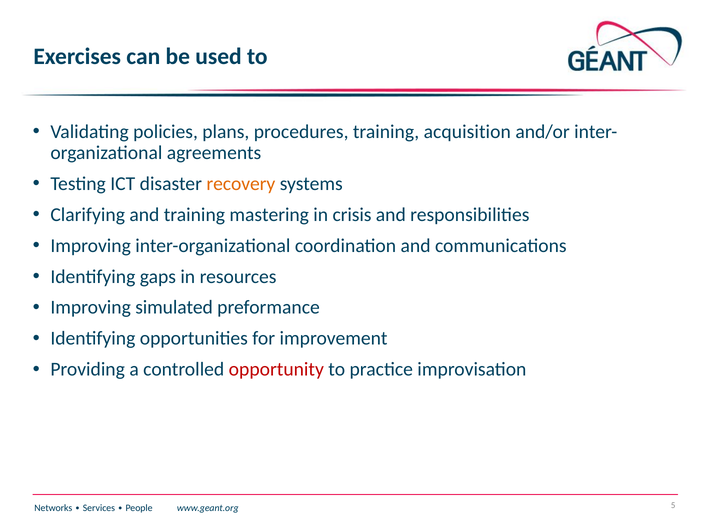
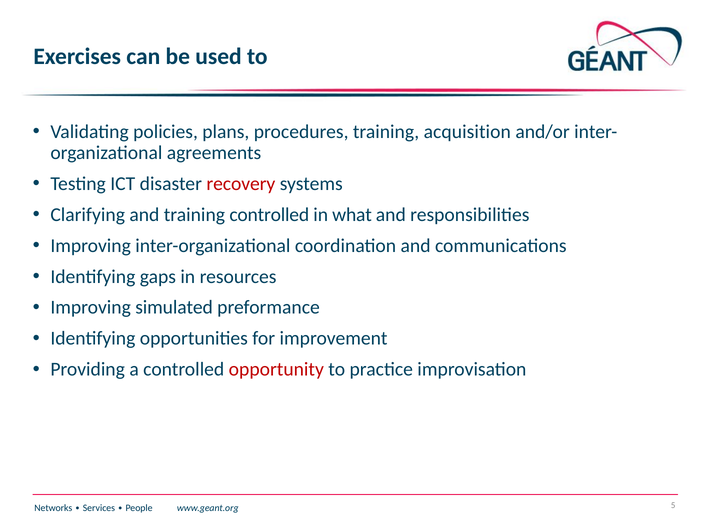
recovery colour: orange -> red
training mastering: mastering -> controlled
crisis: crisis -> what
